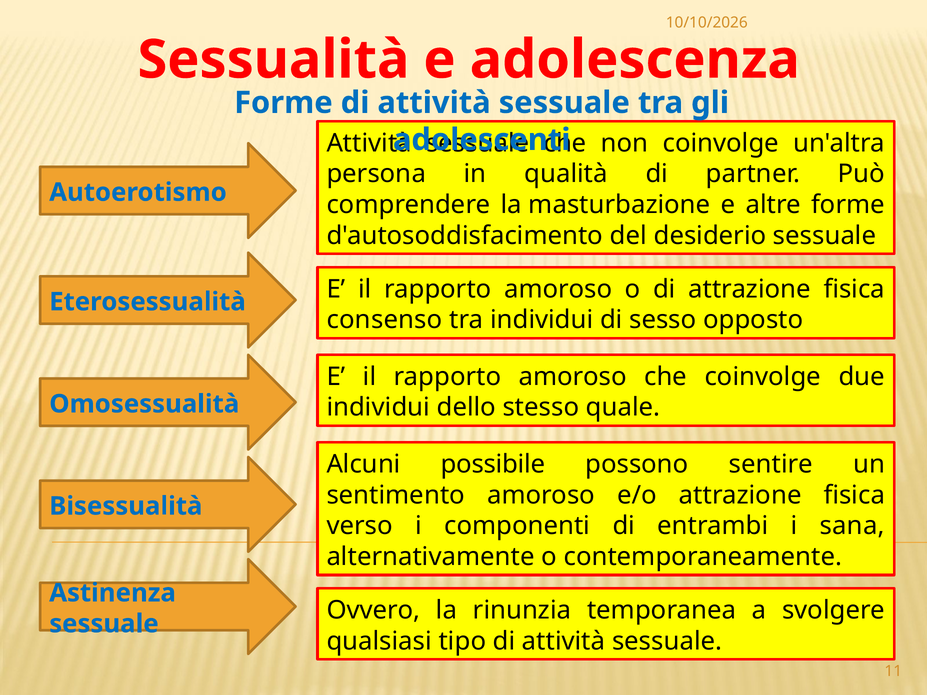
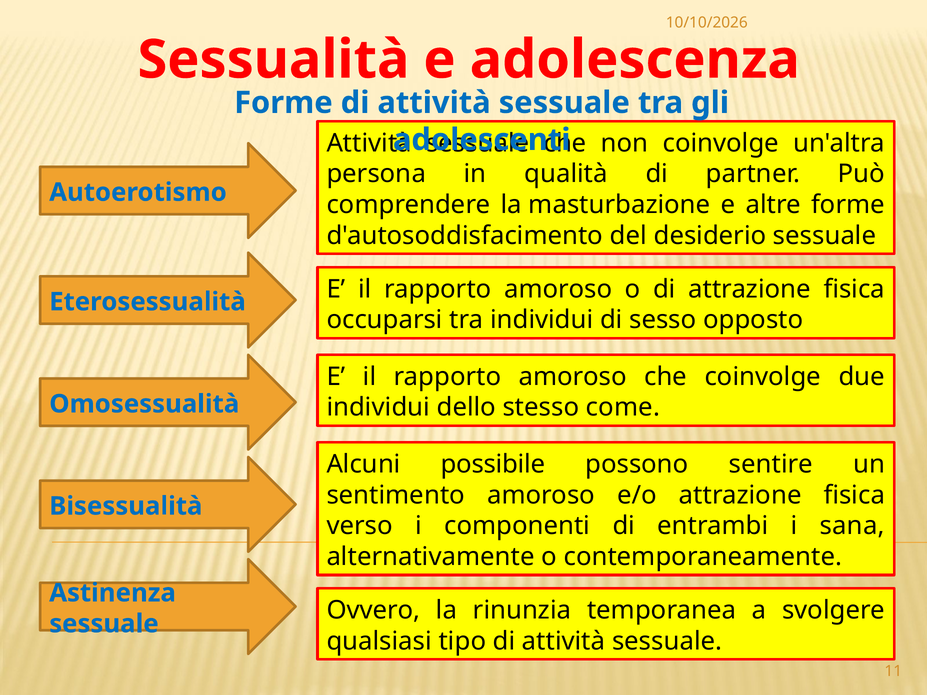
consenso: consenso -> occuparsi
quale: quale -> come
